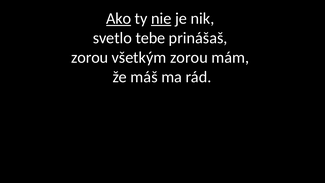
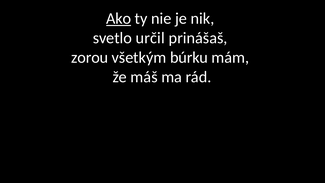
nie underline: present -> none
tebe: tebe -> určil
všetkým zorou: zorou -> búrku
